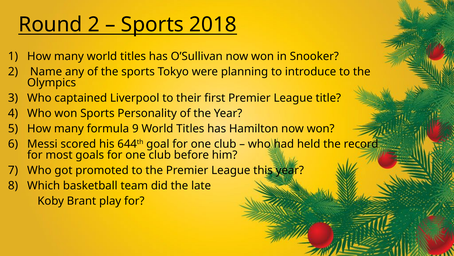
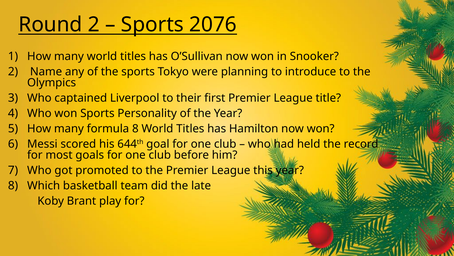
2018: 2018 -> 2076
formula 9: 9 -> 8
